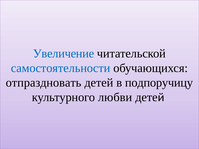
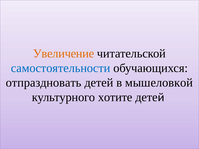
Увеличение colour: blue -> orange
подпоручицу: подпоручицу -> мышеловкой
любви: любви -> хотите
